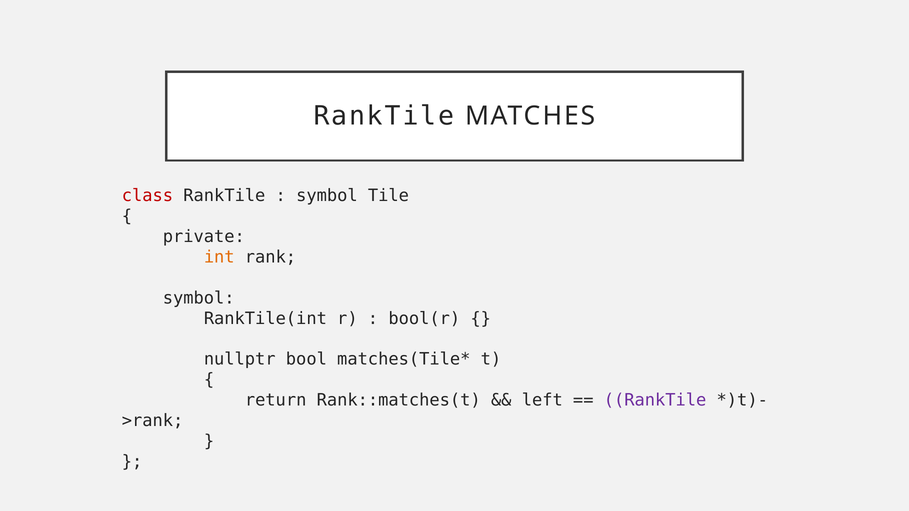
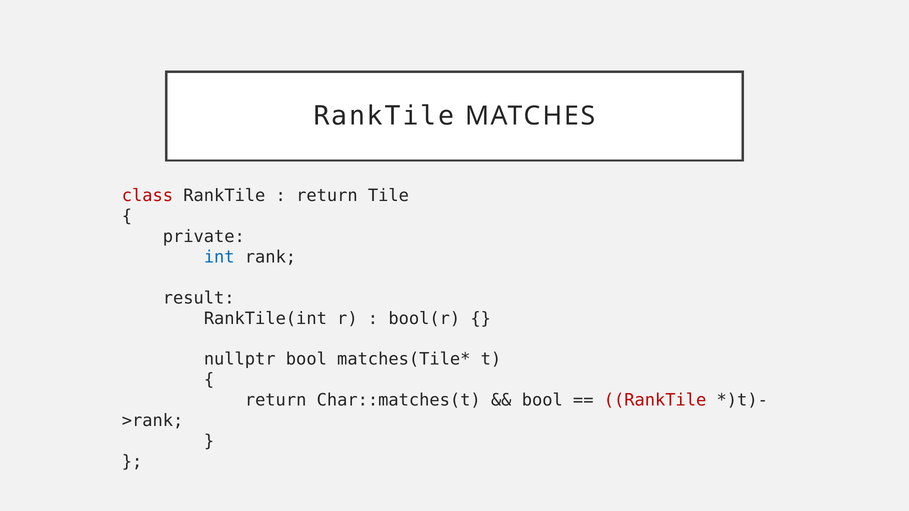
symbol at (327, 196): symbol -> return
int colour: orange -> blue
symbol at (199, 298): symbol -> result
Rank::matches(t: Rank::matches(t -> Char::matches(t
left at (542, 400): left -> bool
RankTile at (655, 400) colour: purple -> red
